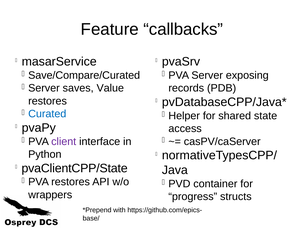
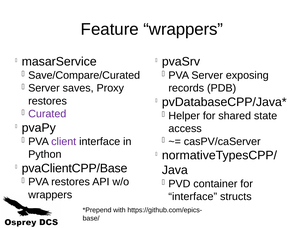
Feature callbacks: callbacks -> wrappers
Value: Value -> Proxy
Curated colour: blue -> purple
pvaClientCPP/State: pvaClientCPP/State -> pvaClientCPP/Base
progress at (193, 197): progress -> interface
